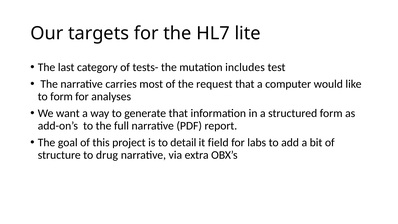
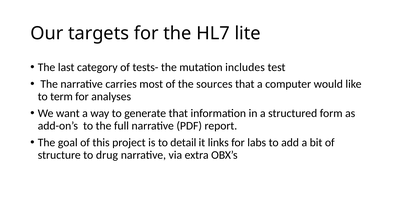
request: request -> sources
to form: form -> term
field: field -> links
